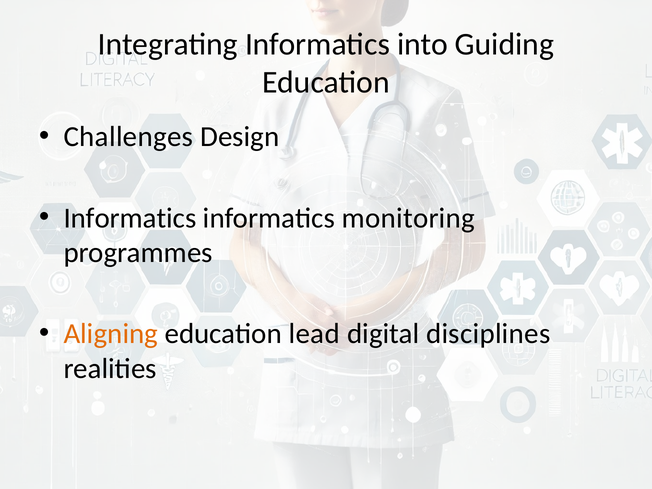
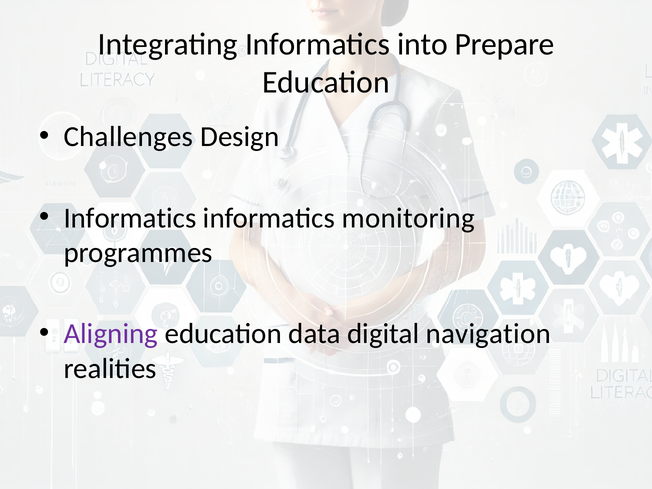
Guiding: Guiding -> Prepare
Aligning colour: orange -> purple
lead: lead -> data
disciplines: disciplines -> navigation
